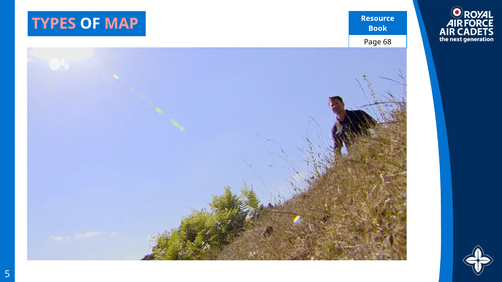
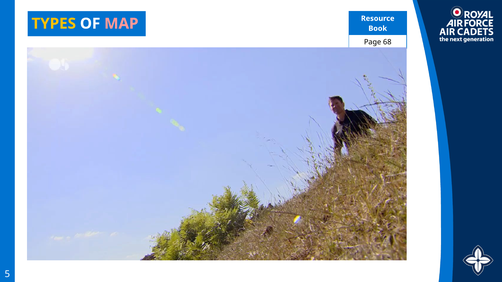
TYPES colour: pink -> yellow
